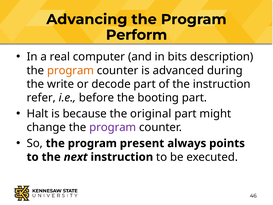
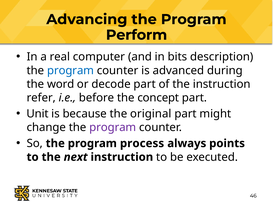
program at (71, 70) colour: orange -> blue
write: write -> word
booting: booting -> concept
Halt: Halt -> Unit
present: present -> process
